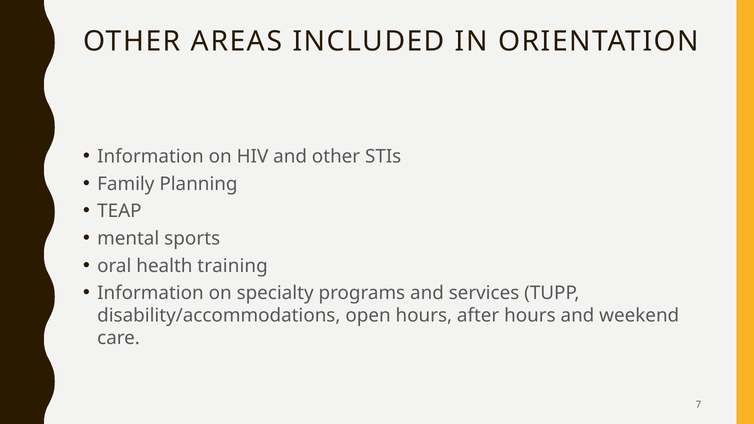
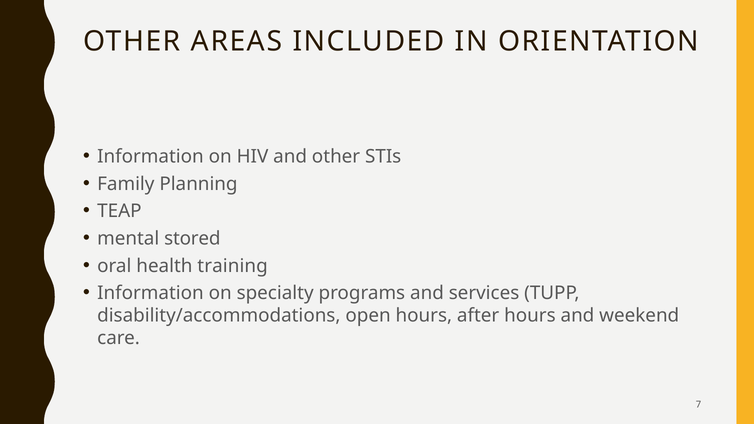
sports: sports -> stored
